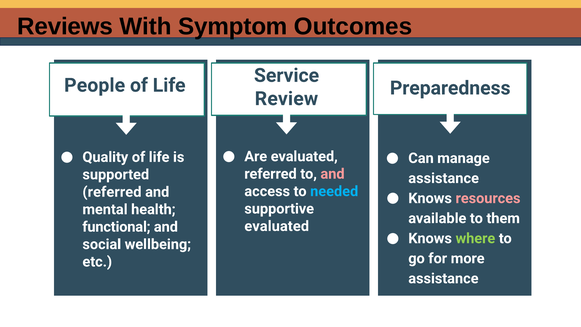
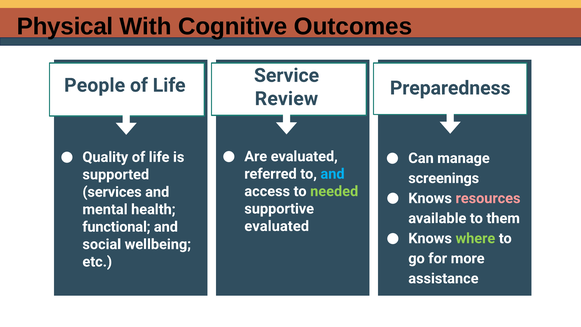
Reviews: Reviews -> Physical
Symptom: Symptom -> Cognitive
and at (333, 174) colour: pink -> light blue
assistance at (444, 178): assistance -> screenings
needed colour: light blue -> light green
referred at (112, 192): referred -> services
